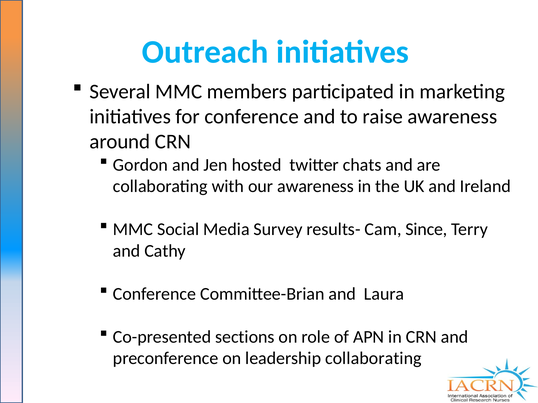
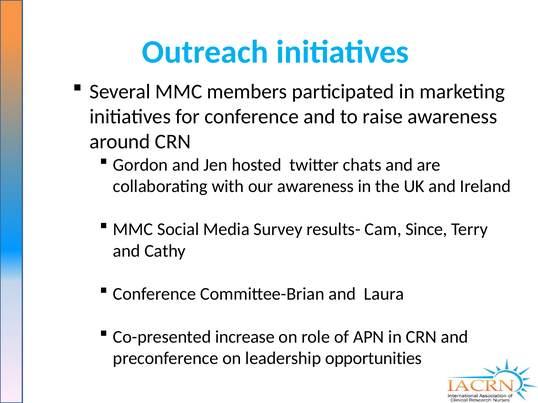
sections: sections -> increase
leadership collaborating: collaborating -> opportunities
